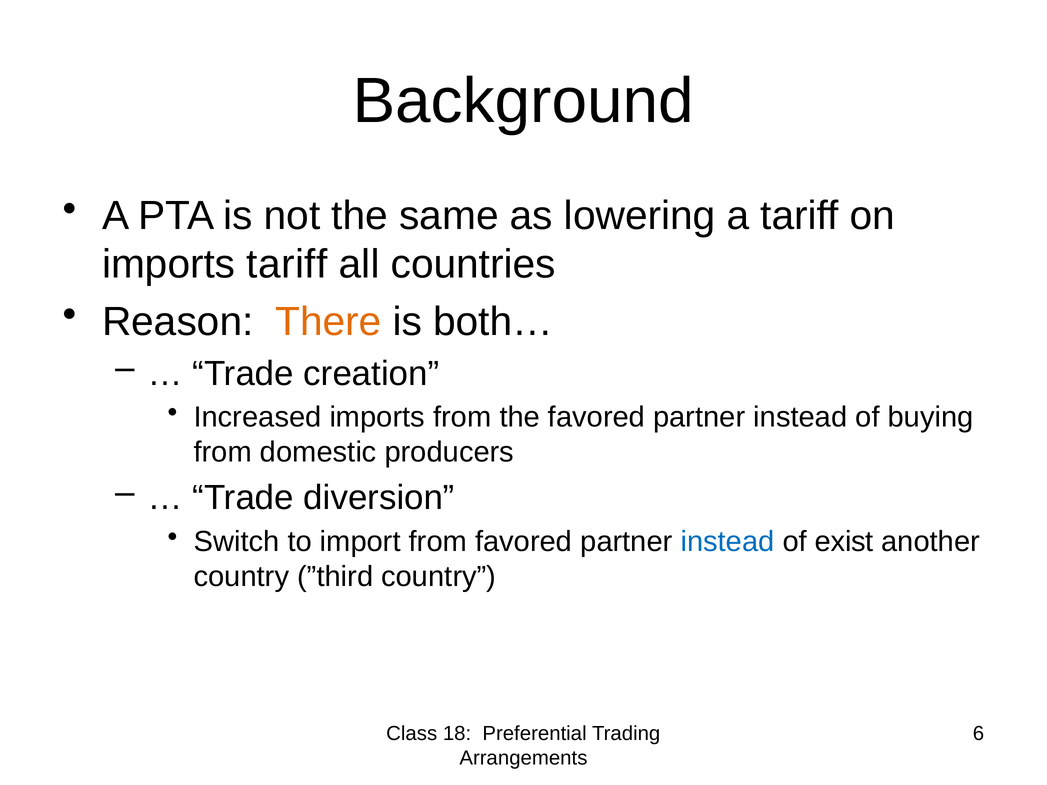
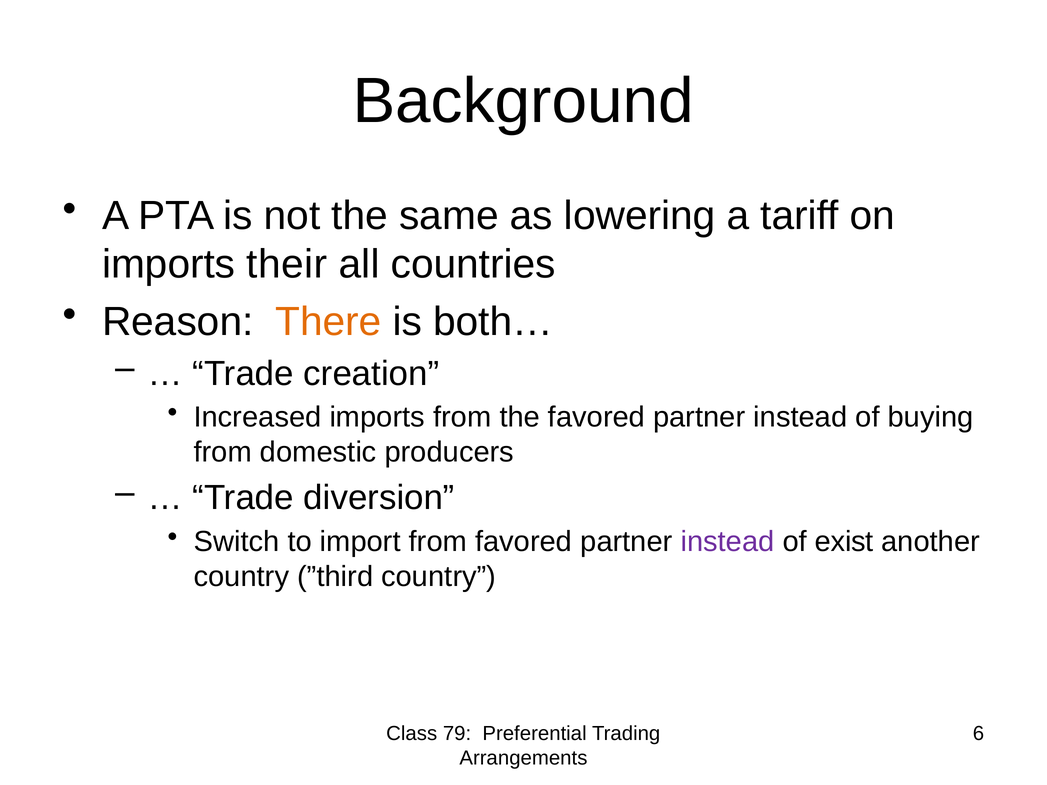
imports tariff: tariff -> their
instead at (728, 542) colour: blue -> purple
18: 18 -> 79
